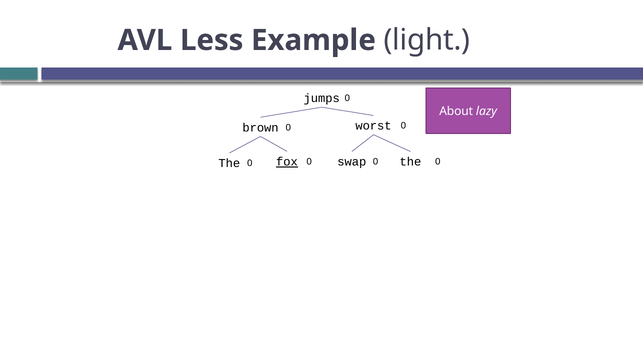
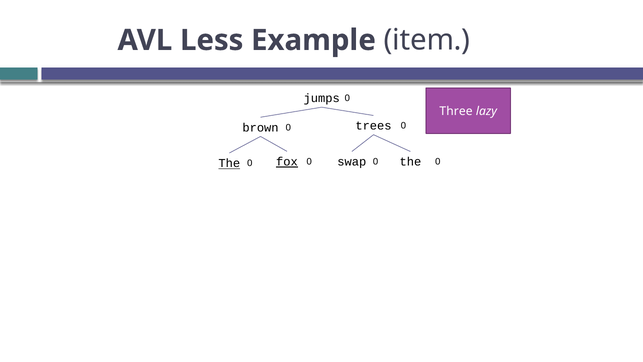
light: light -> item
About: About -> Three
worst: worst -> trees
The at (229, 163) underline: none -> present
